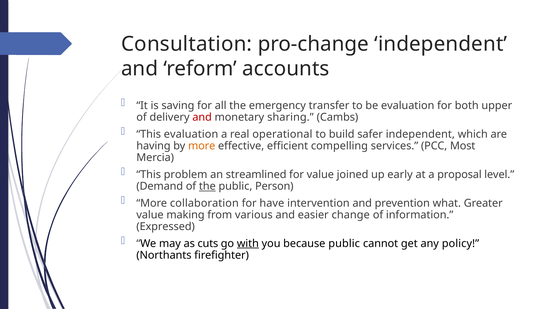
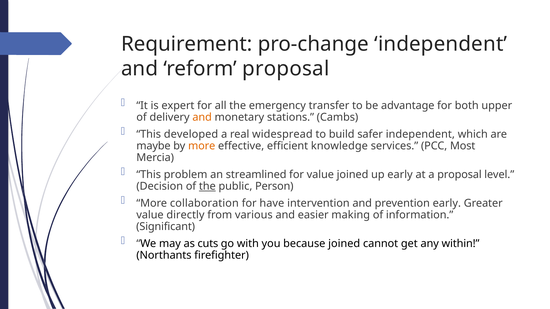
Consultation: Consultation -> Requirement
reform accounts: accounts -> proposal
saving: saving -> expert
be evaluation: evaluation -> advantage
and at (202, 117) colour: red -> orange
sharing: sharing -> stations
This evaluation: evaluation -> developed
operational: operational -> widespread
having: having -> maybe
compelling: compelling -> knowledge
Demand: Demand -> Decision
prevention what: what -> early
making: making -> directly
change: change -> making
Expressed: Expressed -> Significant
with underline: present -> none
because public: public -> joined
policy: policy -> within
